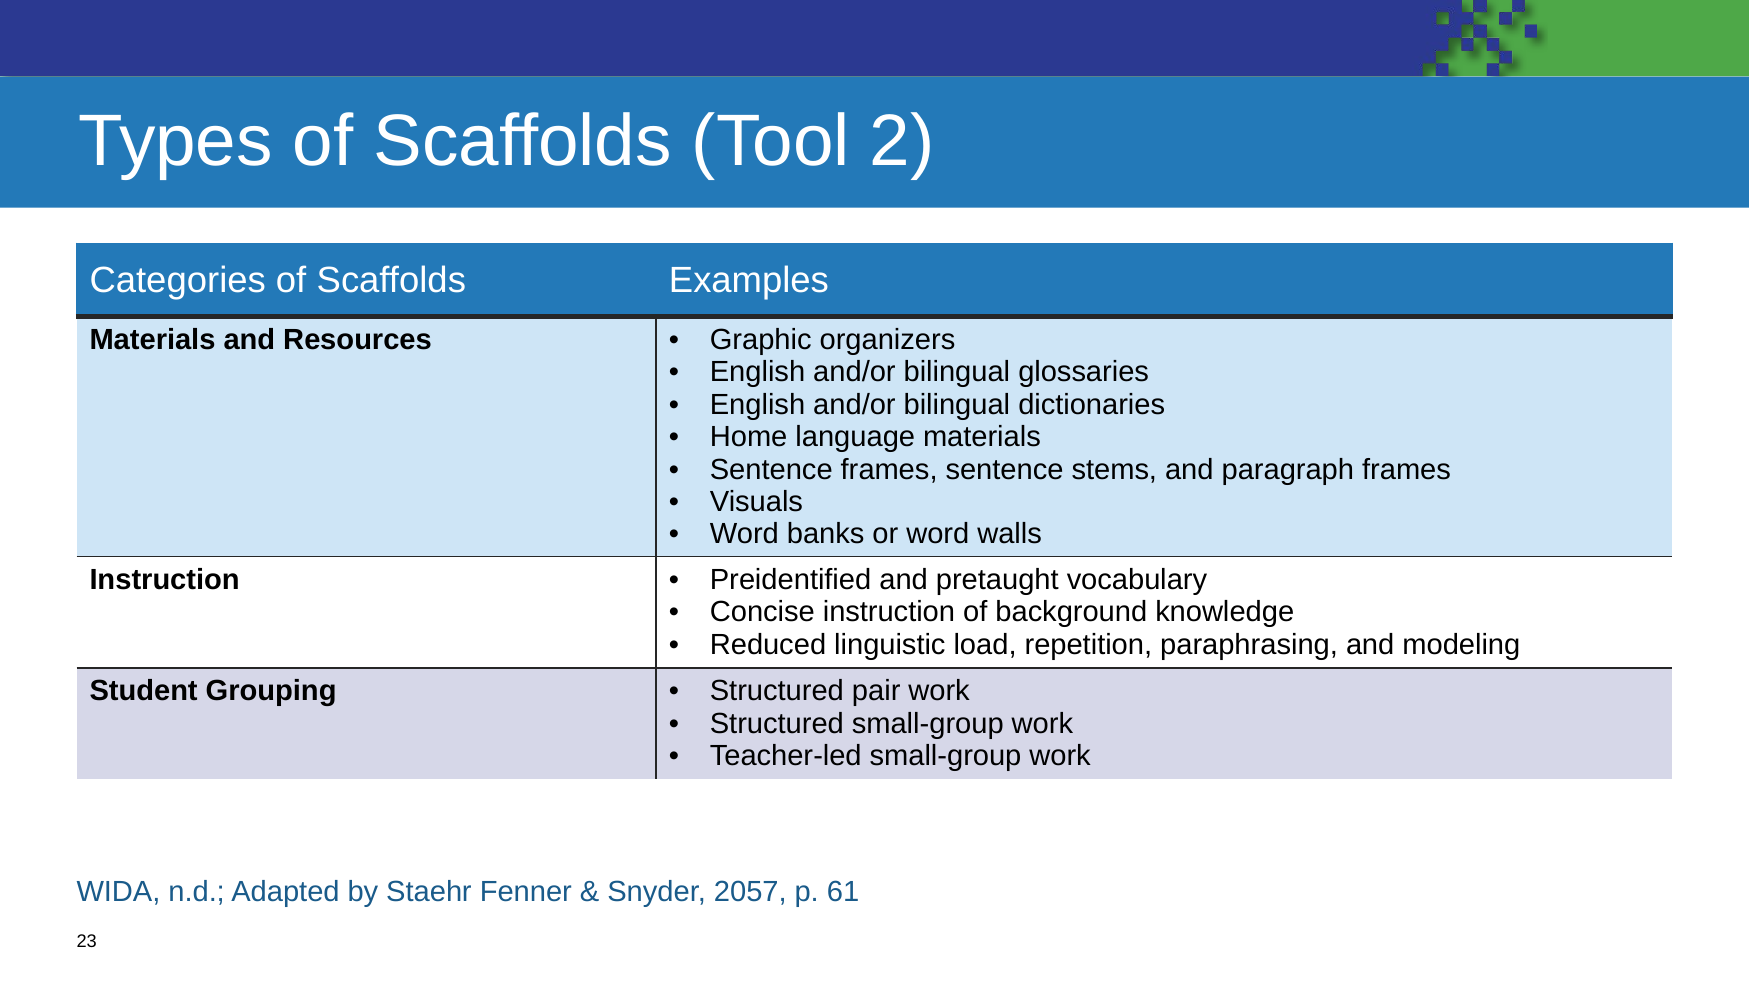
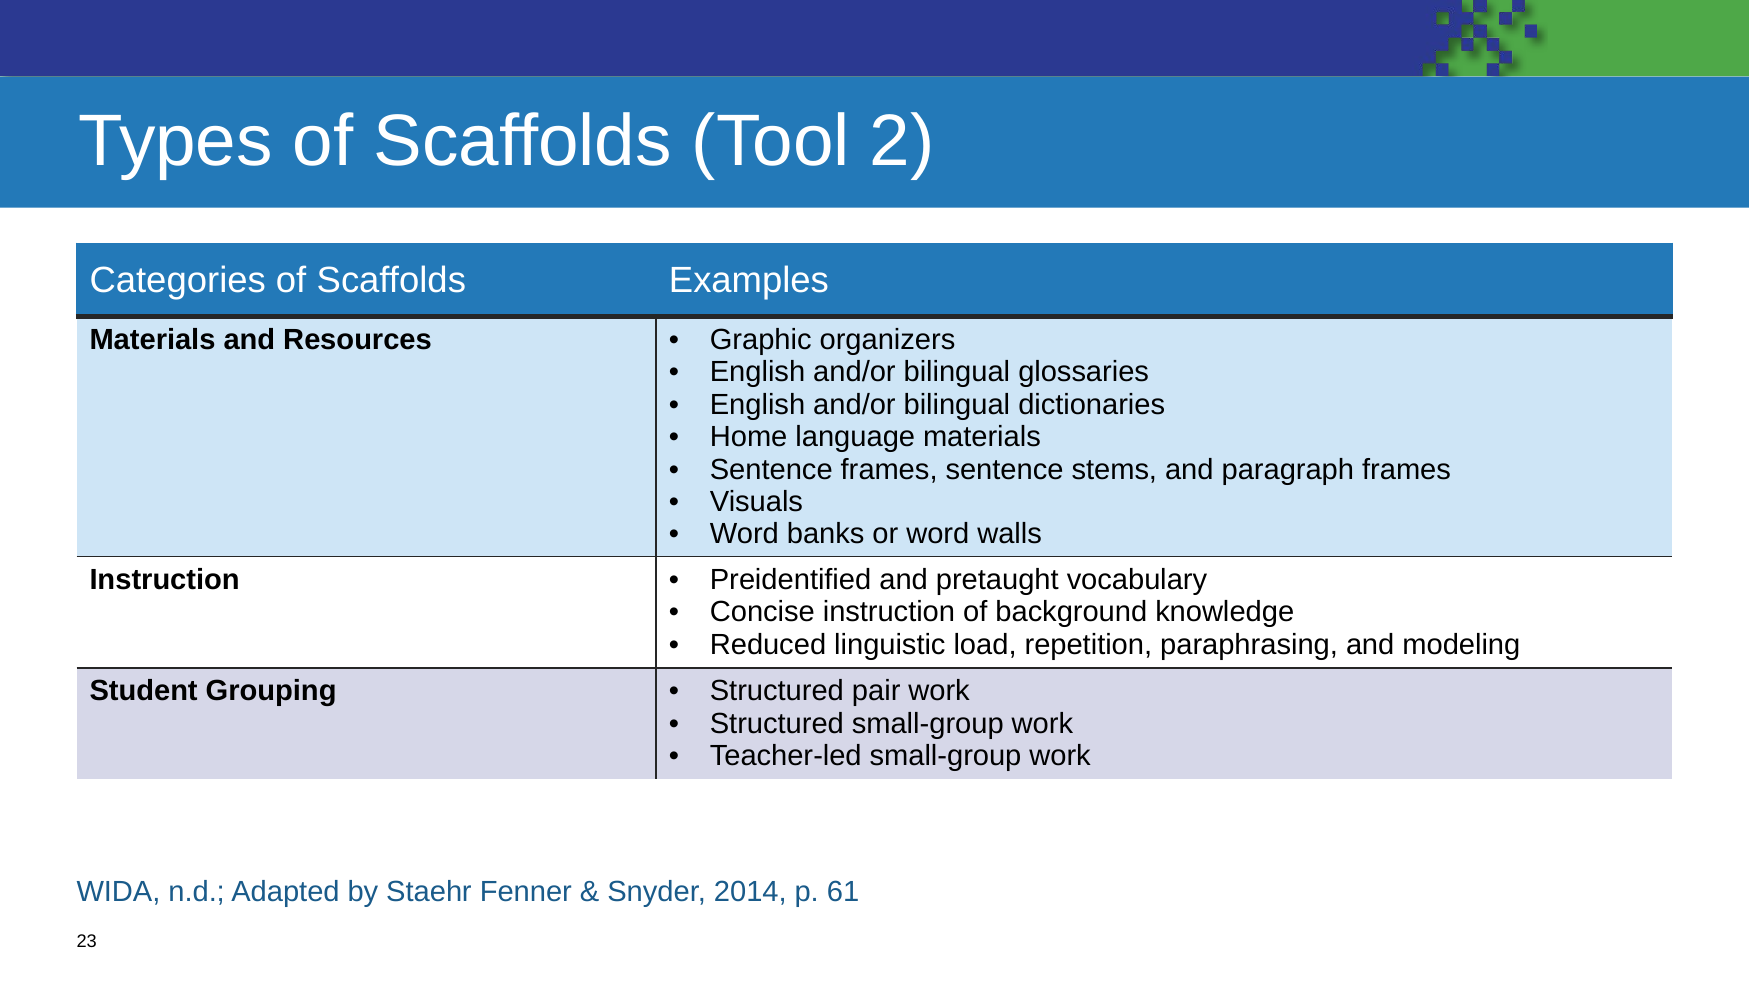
2057: 2057 -> 2014
